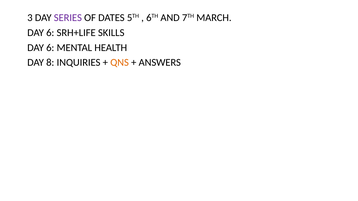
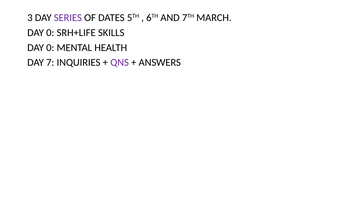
6 at (50, 33): 6 -> 0
6 at (50, 48): 6 -> 0
8: 8 -> 7
QNS colour: orange -> purple
